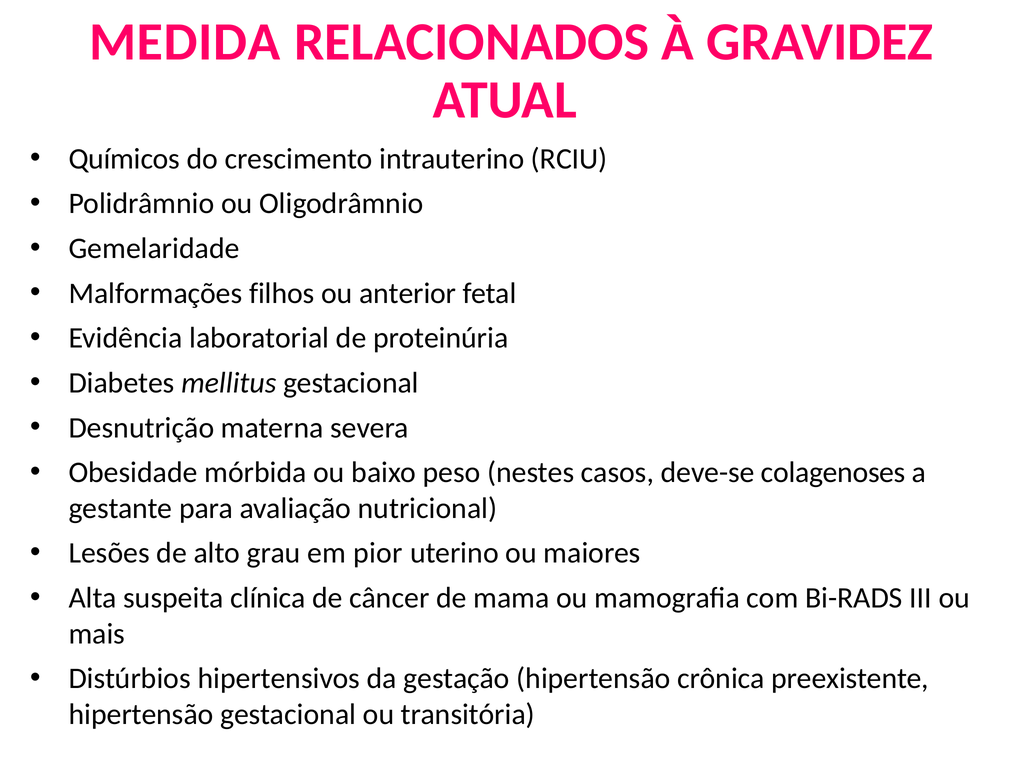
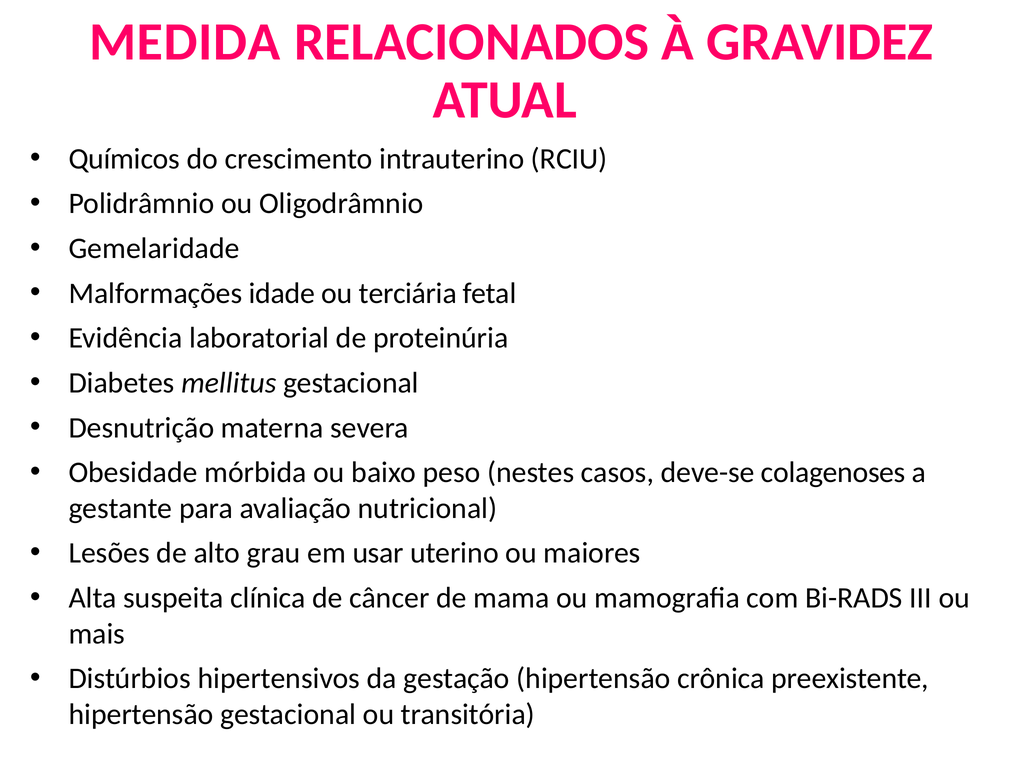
filhos: filhos -> idade
anterior: anterior -> terciária
pior: pior -> usar
